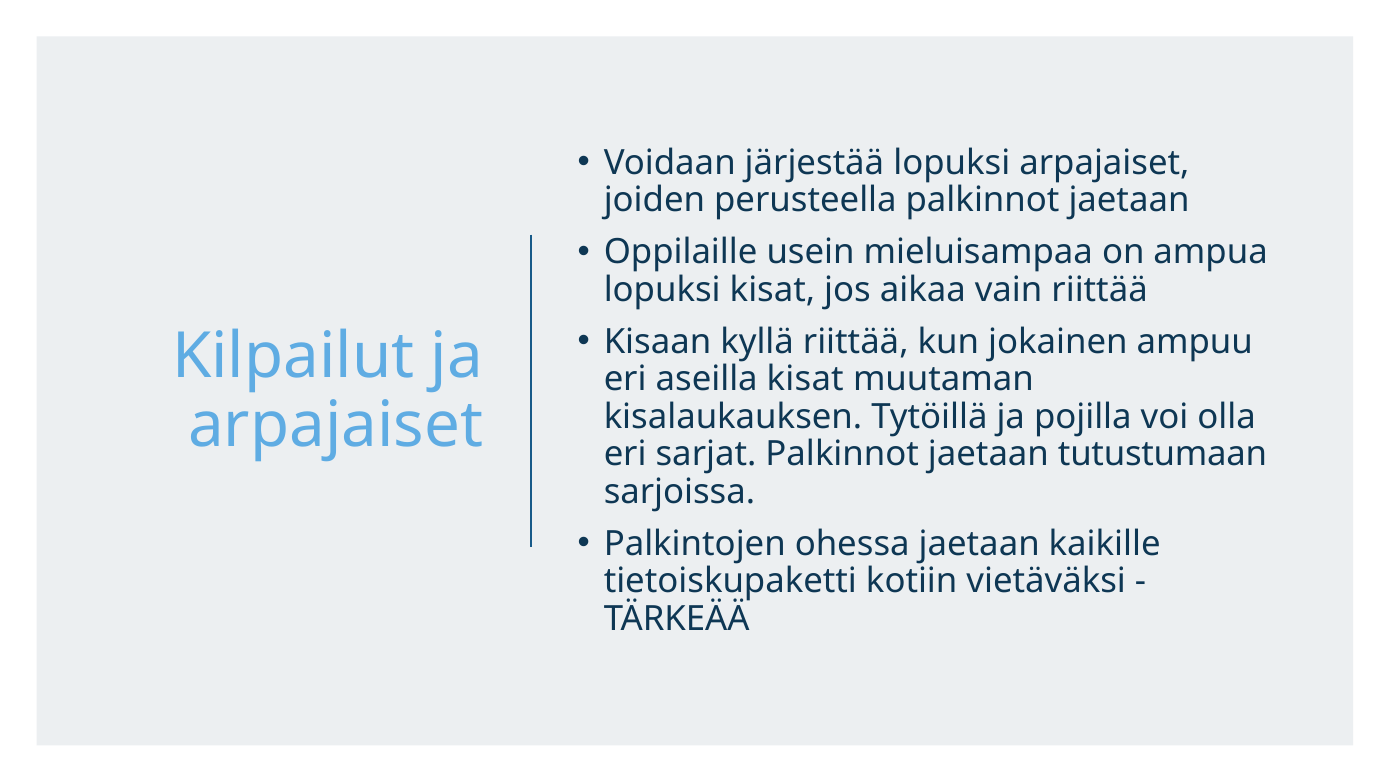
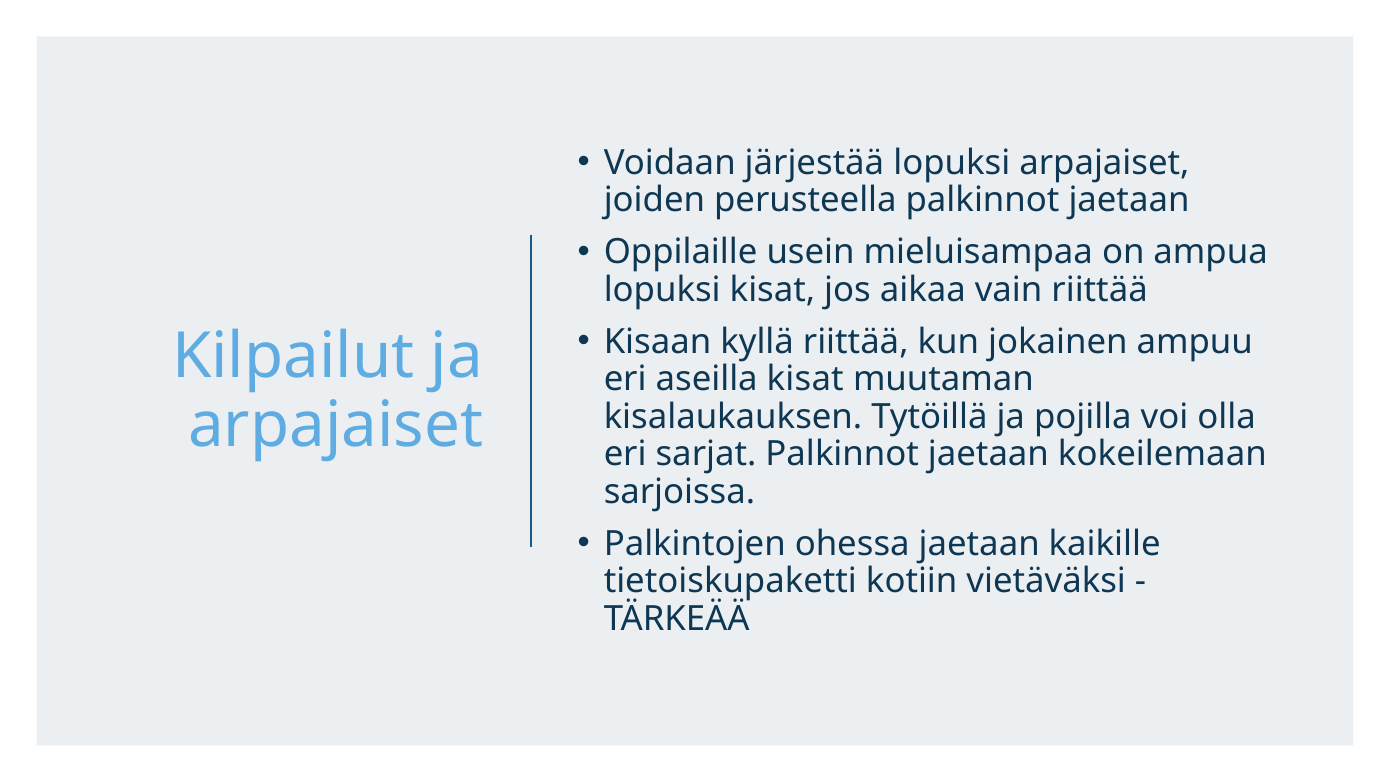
tutustumaan: tutustumaan -> kokeilemaan
